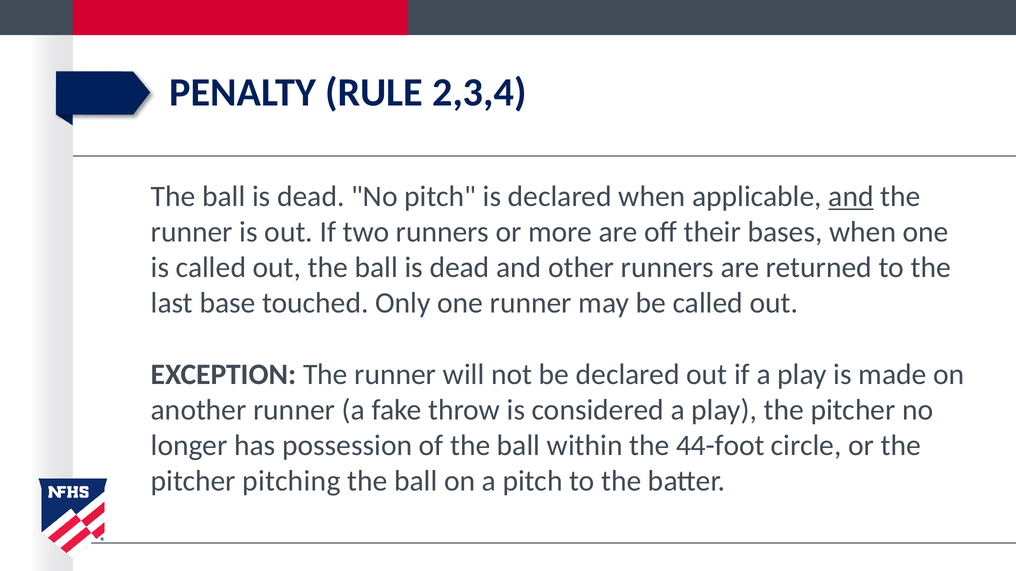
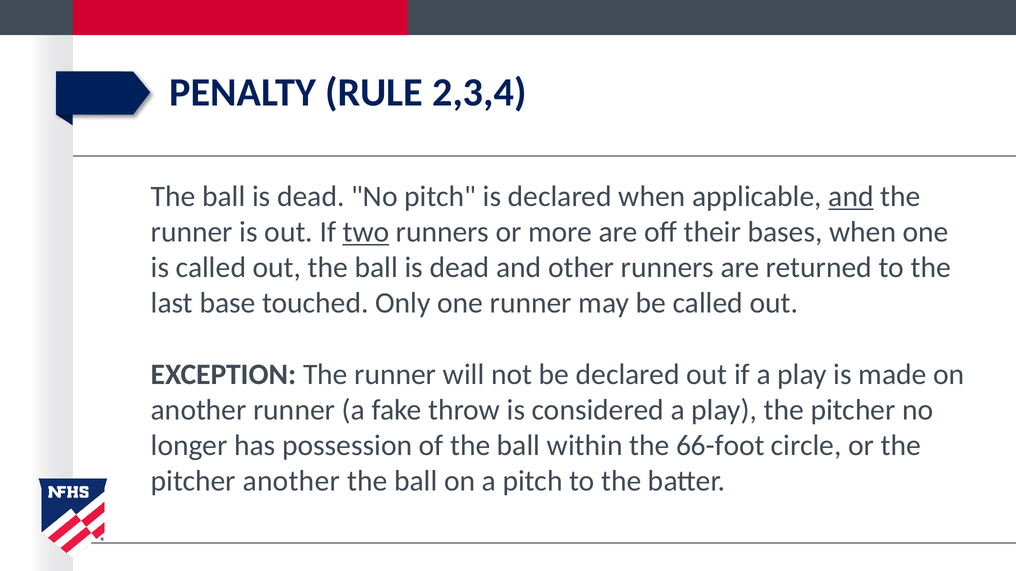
two underline: none -> present
44-foot: 44-foot -> 66-foot
pitcher pitching: pitching -> another
